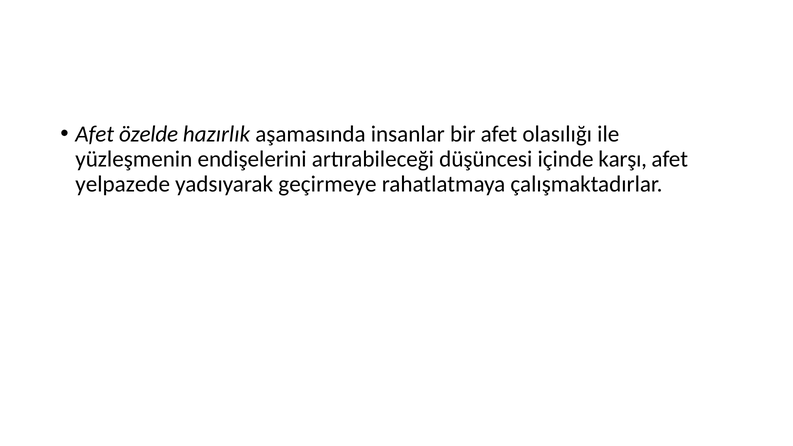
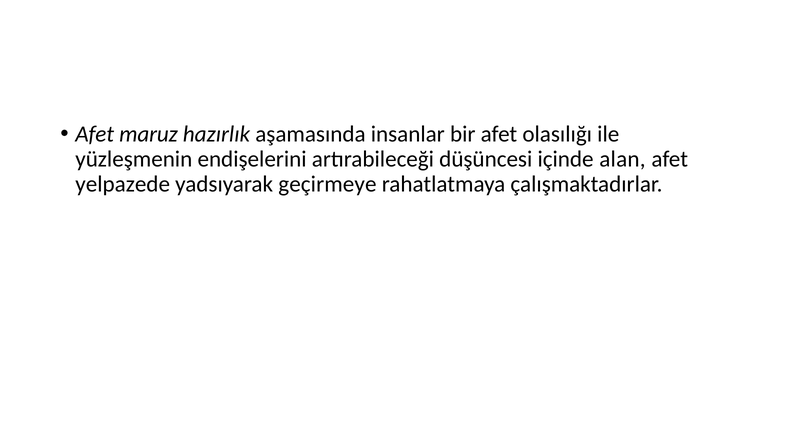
özelde: özelde -> maruz
karşı: karşı -> alan
